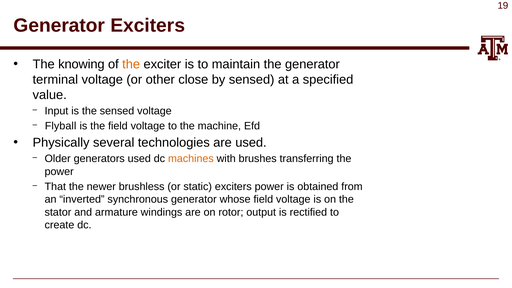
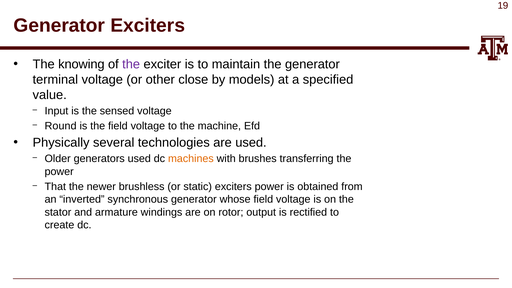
the at (131, 64) colour: orange -> purple
by sensed: sensed -> models
Flyball: Flyball -> Round
